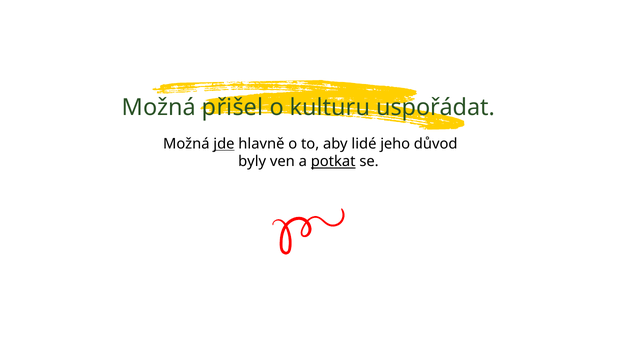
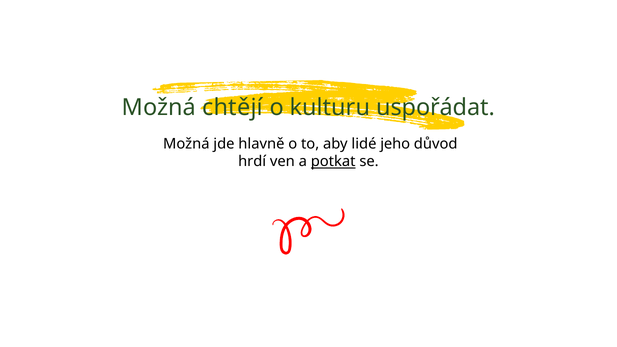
přišel: přišel -> chtějí
jde underline: present -> none
byly: byly -> hrdí
